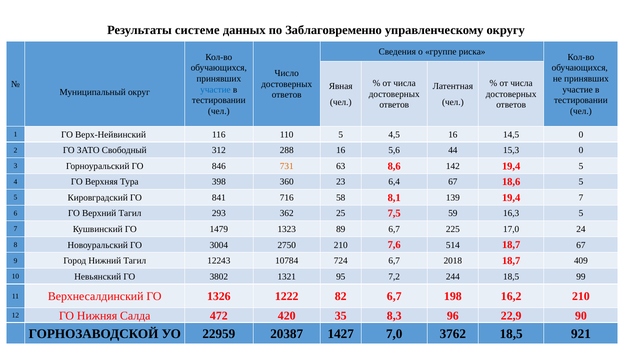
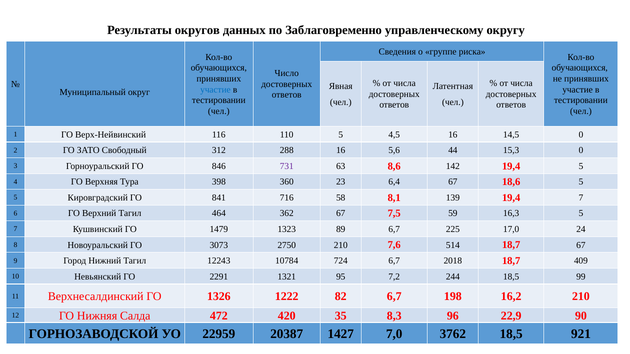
системе: системе -> округов
731 colour: orange -> purple
293: 293 -> 464
362 25: 25 -> 67
3004: 3004 -> 3073
3802: 3802 -> 2291
